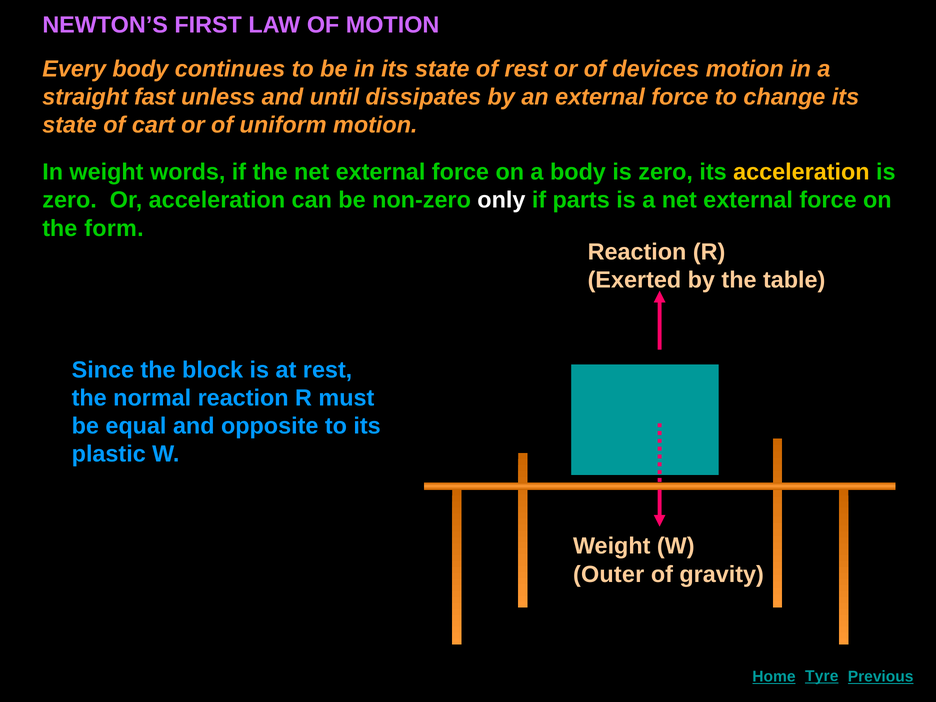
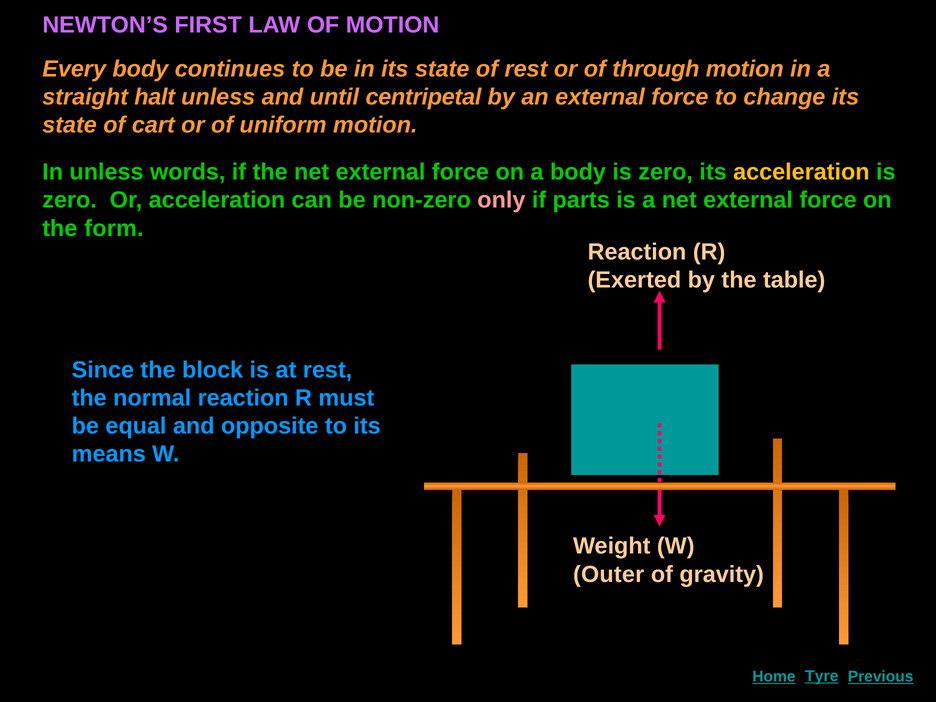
devices: devices -> through
fast: fast -> halt
dissipates: dissipates -> centripetal
In weight: weight -> unless
only colour: white -> pink
plastic: plastic -> means
